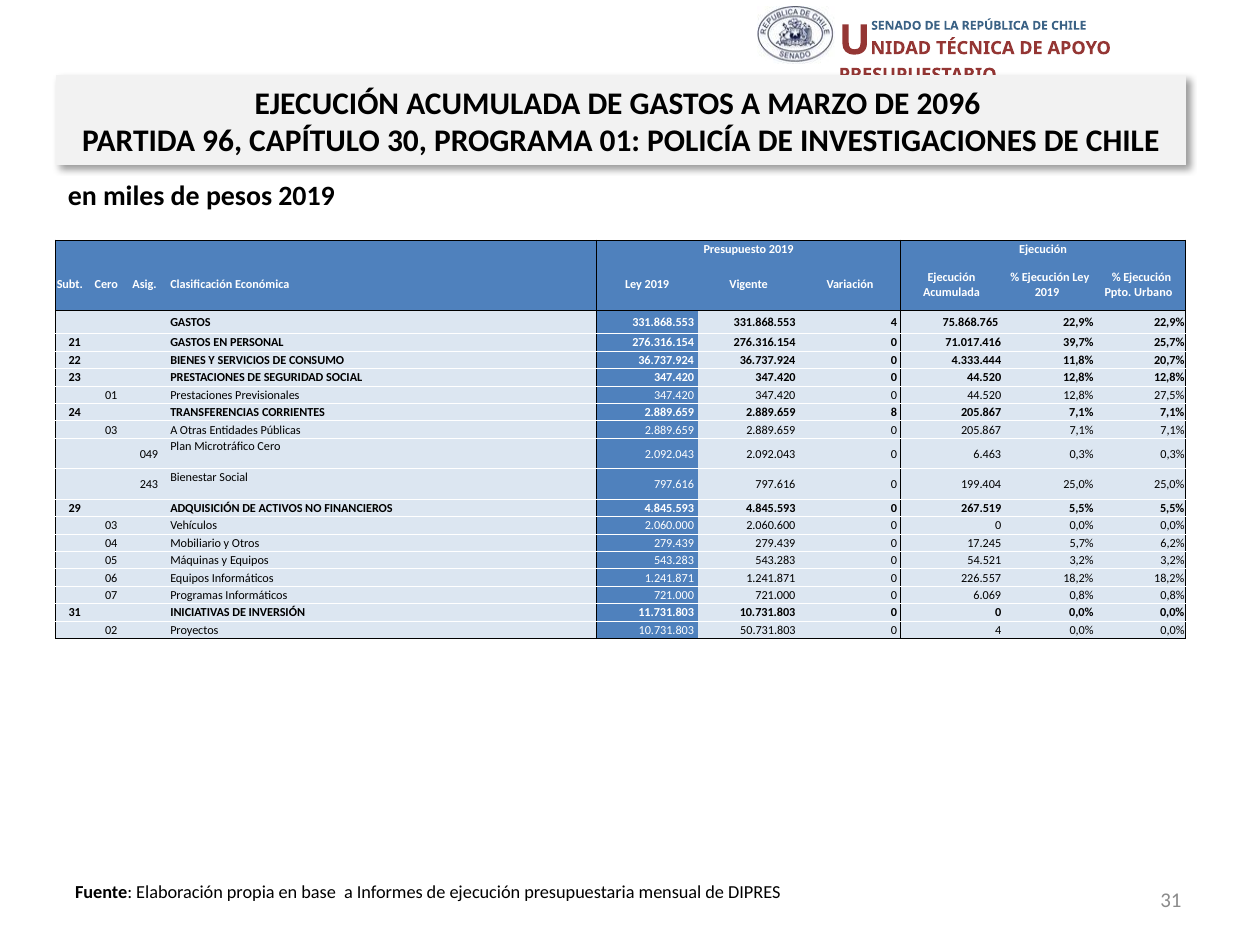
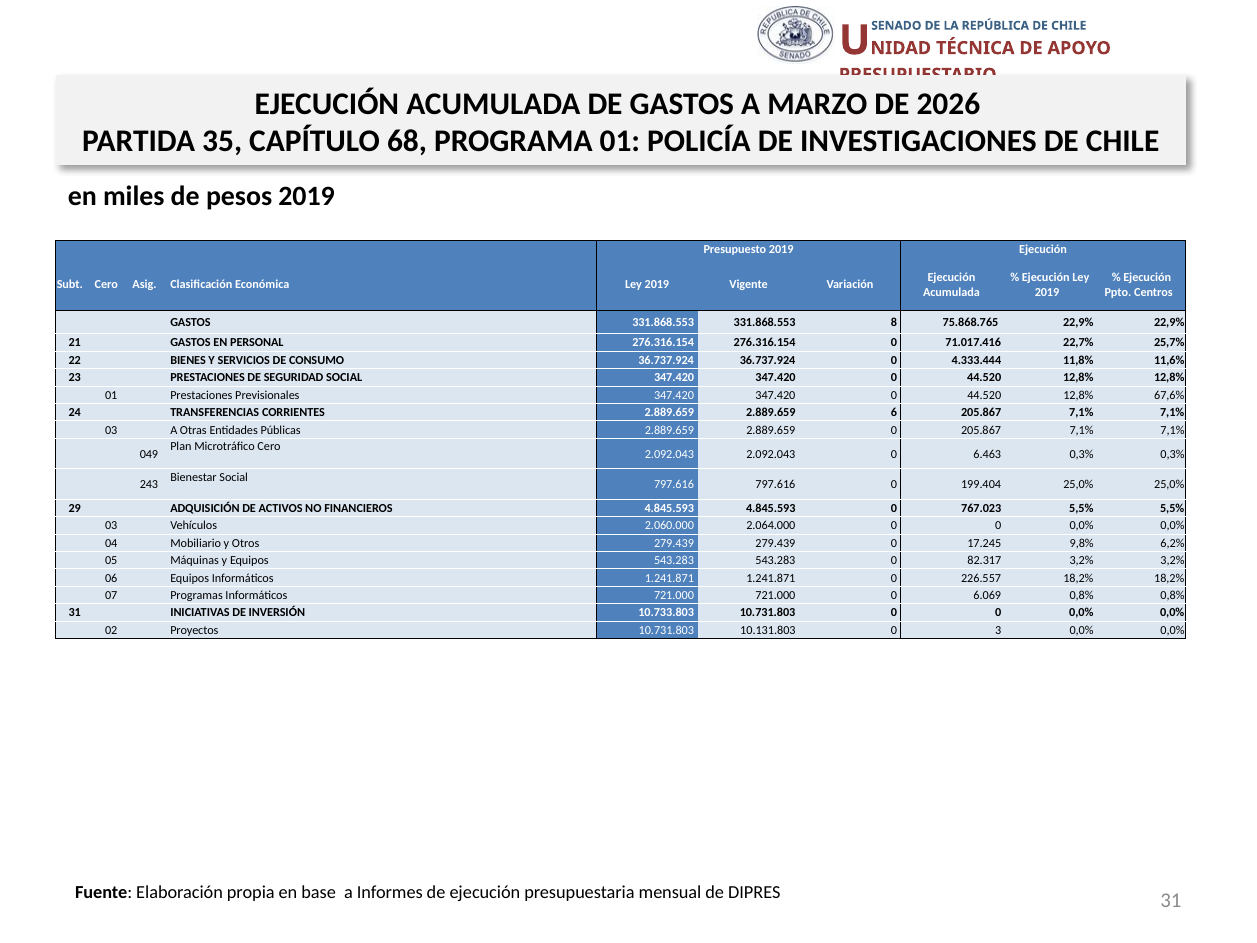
2096: 2096 -> 2026
96: 96 -> 35
30: 30 -> 68
Urbano: Urbano -> Centros
331.868.553 4: 4 -> 8
39,7%: 39,7% -> 22,7%
20,7%: 20,7% -> 11,6%
27,5%: 27,5% -> 67,6%
8: 8 -> 6
267.519: 267.519 -> 767.023
2.060.600: 2.060.600 -> 2.064.000
5,7%: 5,7% -> 9,8%
54.521: 54.521 -> 82.317
11.731.803: 11.731.803 -> 10.733.803
50.731.803: 50.731.803 -> 10.131.803
0 4: 4 -> 3
